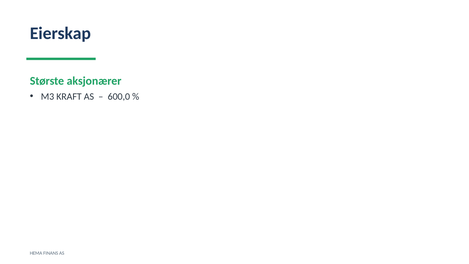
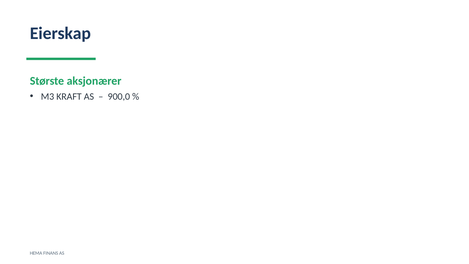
600,0: 600,0 -> 900,0
